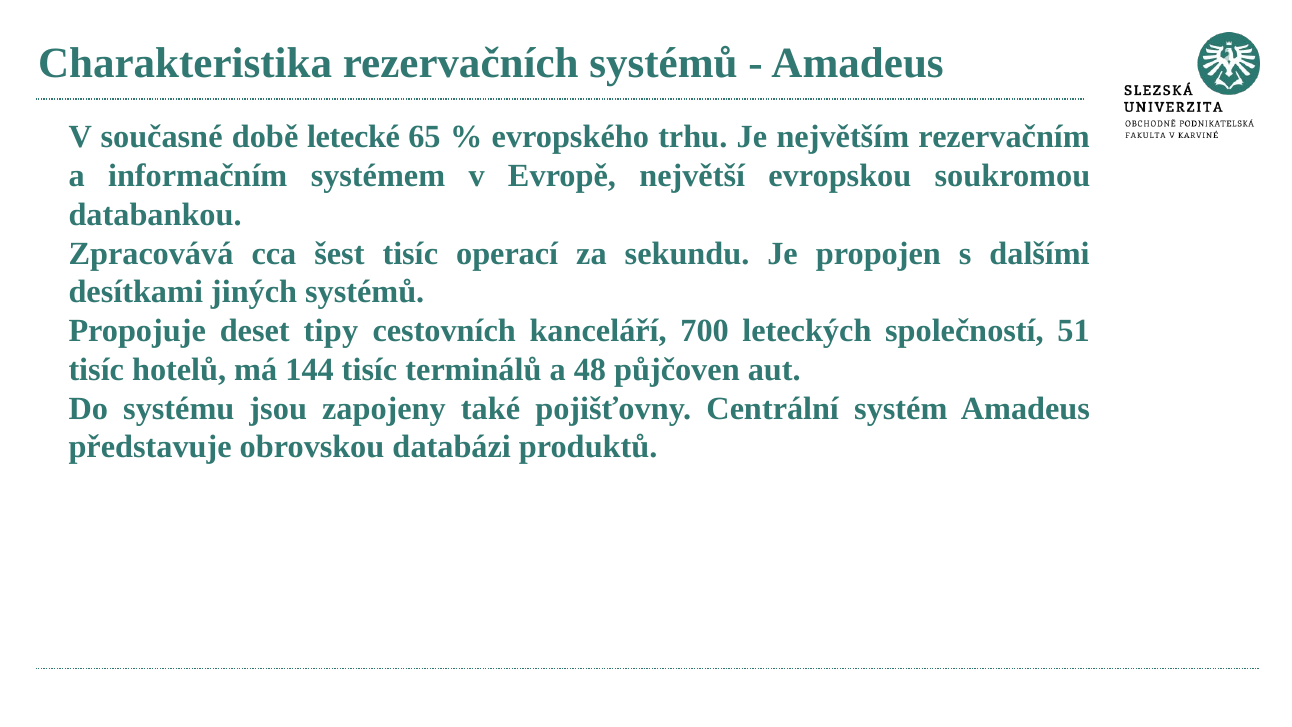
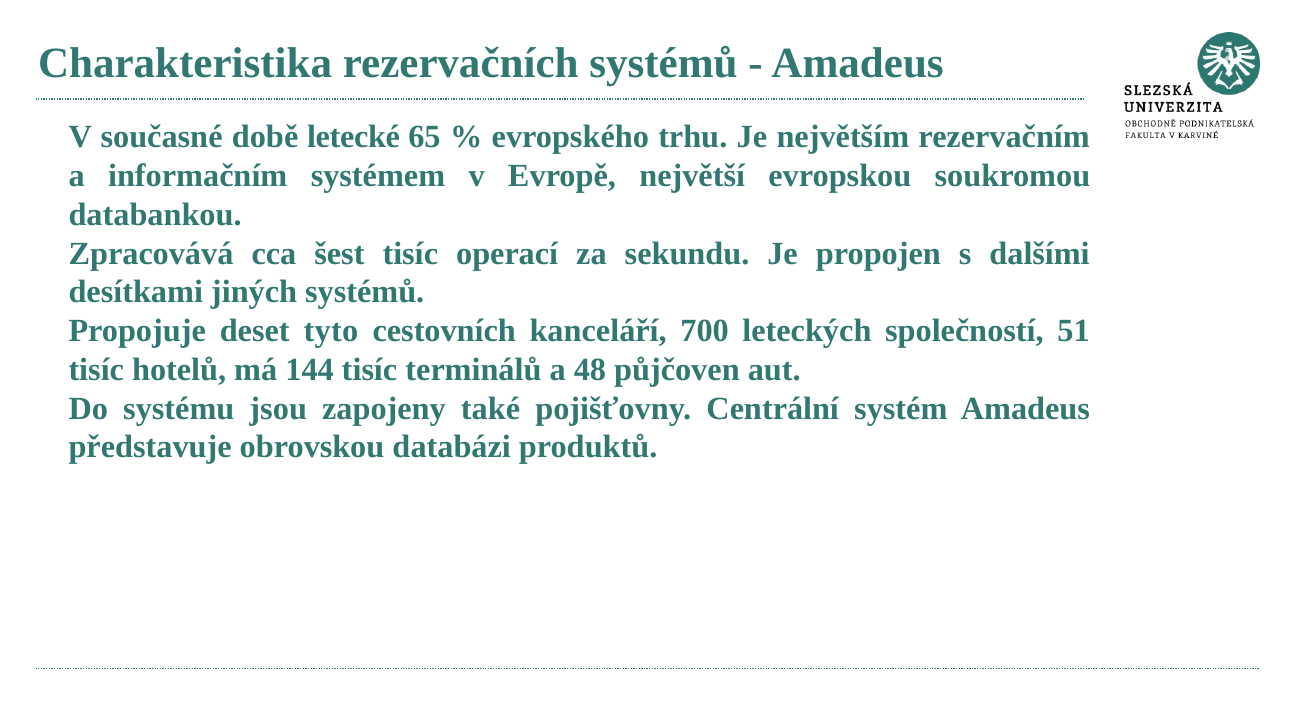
tipy: tipy -> tyto
